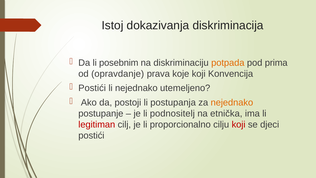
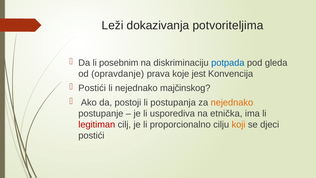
Istoj: Istoj -> Leži
diskriminacija: diskriminacija -> potvoriteljima
potpada colour: orange -> blue
prima: prima -> gleda
koje koji: koji -> jest
utemeljeno: utemeljeno -> majčinskog
podnositelj: podnositelj -> usporediva
koji at (239, 124) colour: red -> orange
